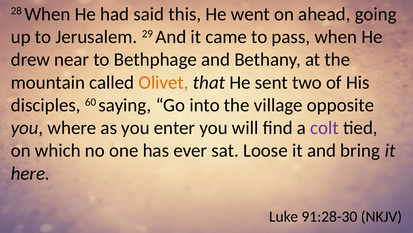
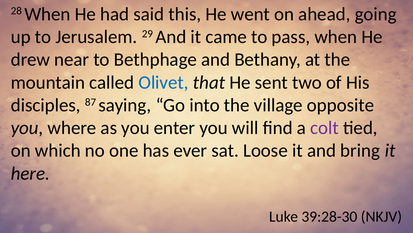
Olivet colour: orange -> blue
60: 60 -> 87
91:28-30: 91:28-30 -> 39:28-30
